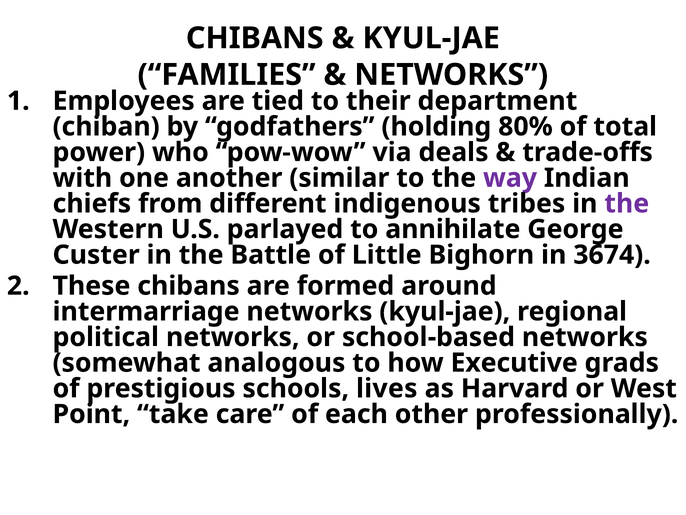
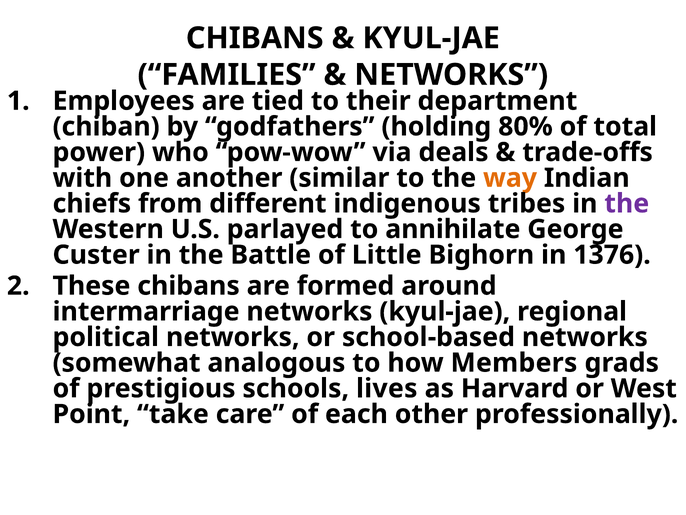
way colour: purple -> orange
3674: 3674 -> 1376
Executive: Executive -> Members
